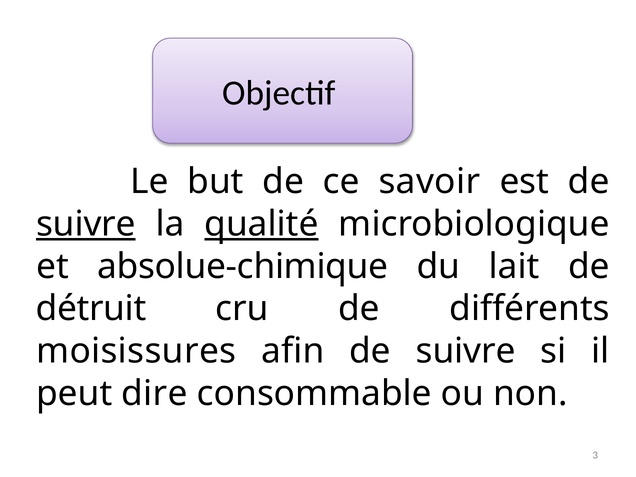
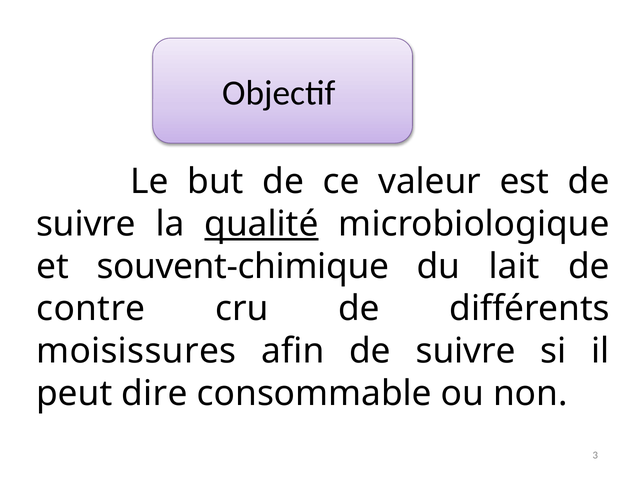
savoir: savoir -> valeur
suivre at (86, 224) underline: present -> none
absolue-chimique: absolue-chimique -> souvent-chimique
détruit: détruit -> contre
